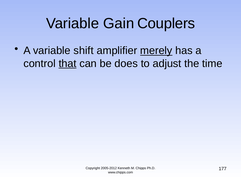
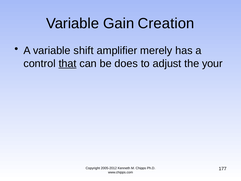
Couplers: Couplers -> Creation
merely underline: present -> none
time: time -> your
